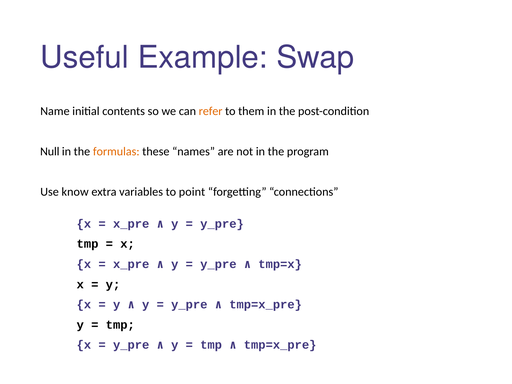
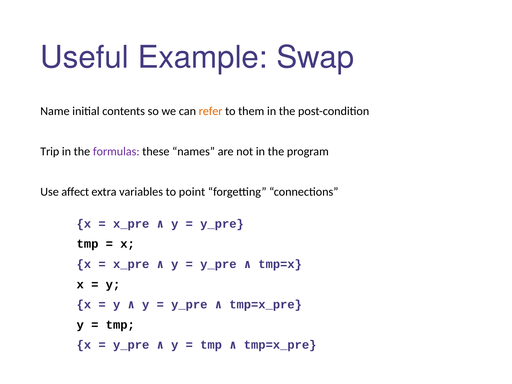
Null: Null -> Trip
formulas colour: orange -> purple
know: know -> affect
